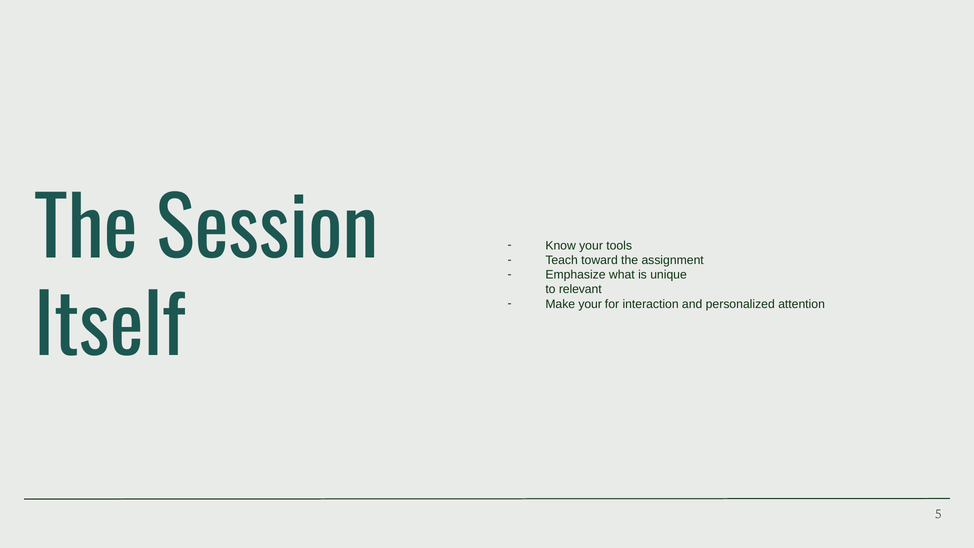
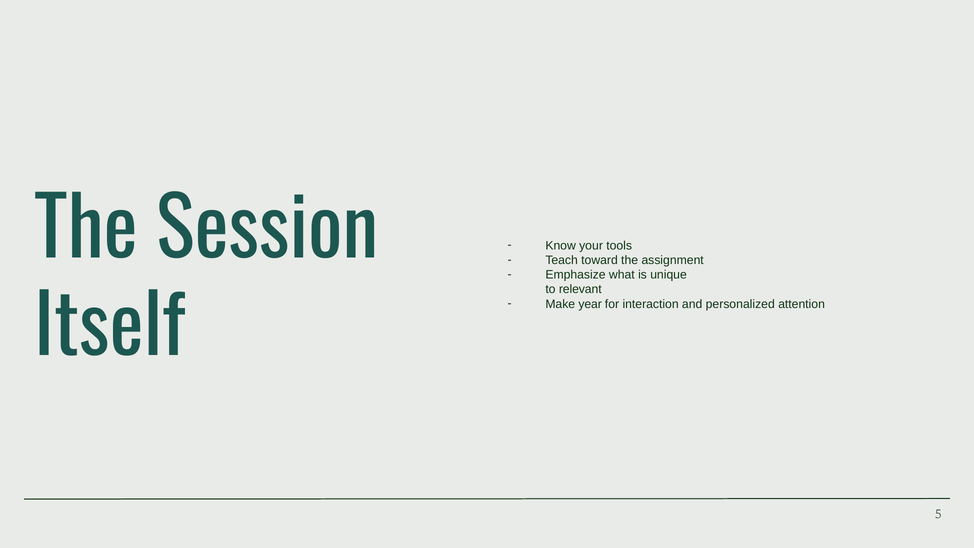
Make your: your -> year
